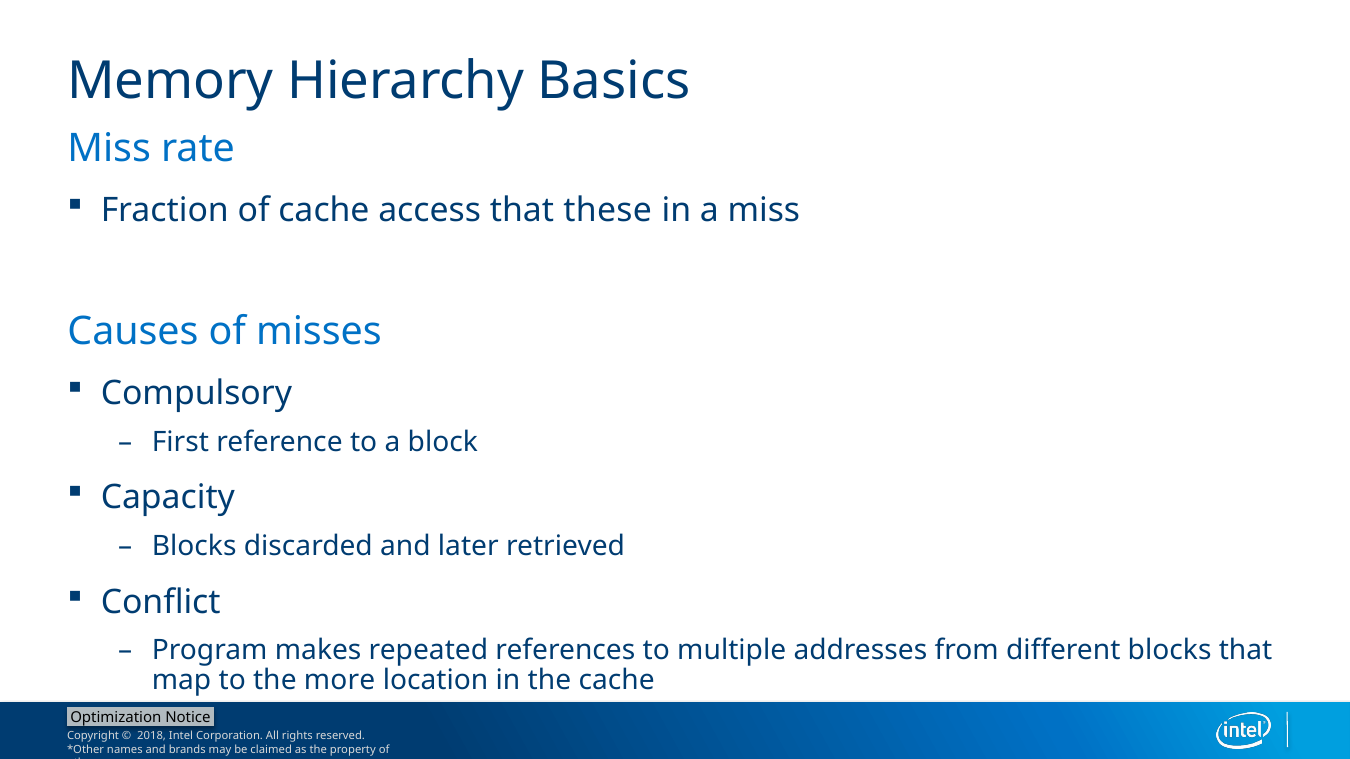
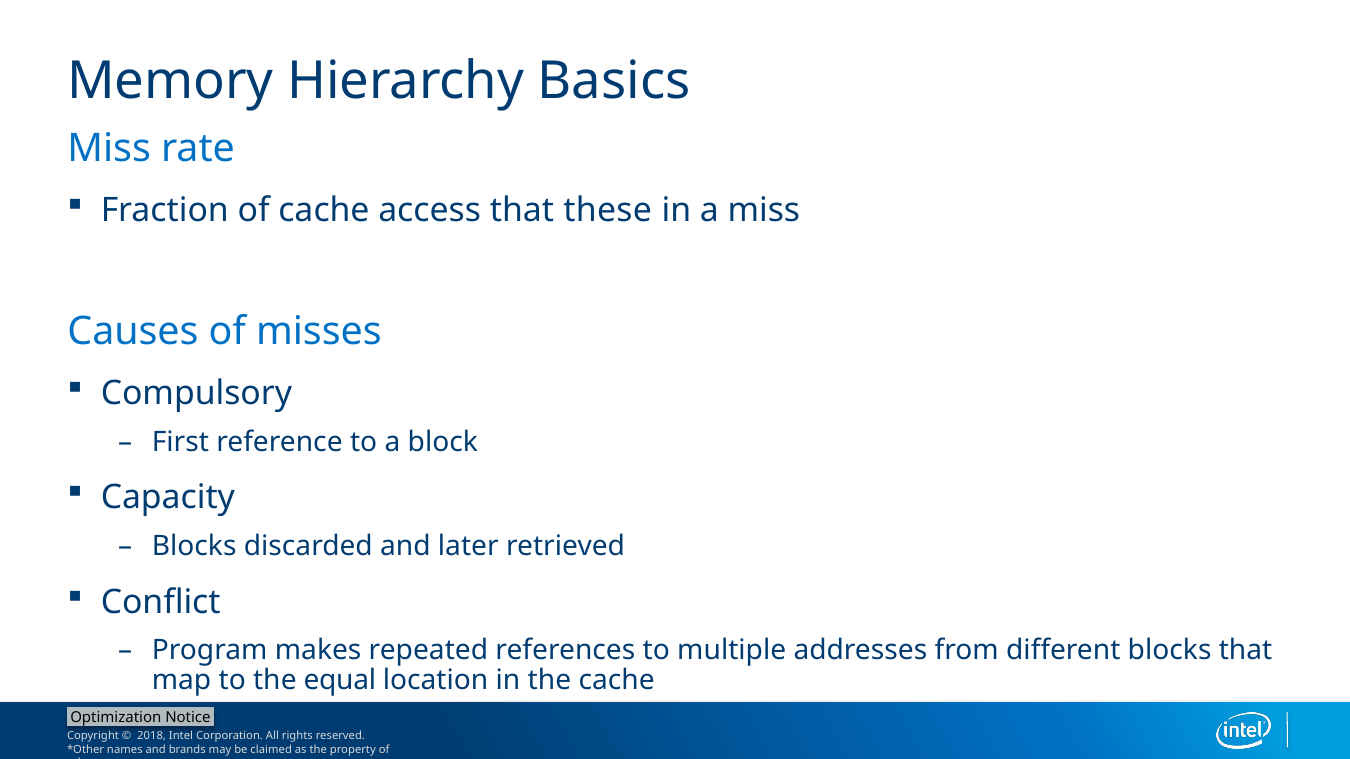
more: more -> equal
